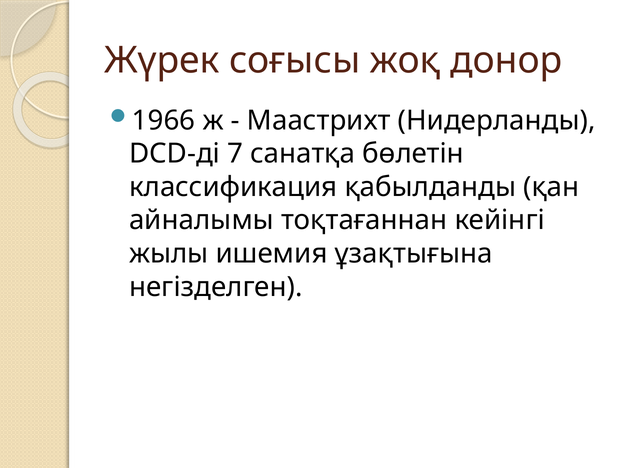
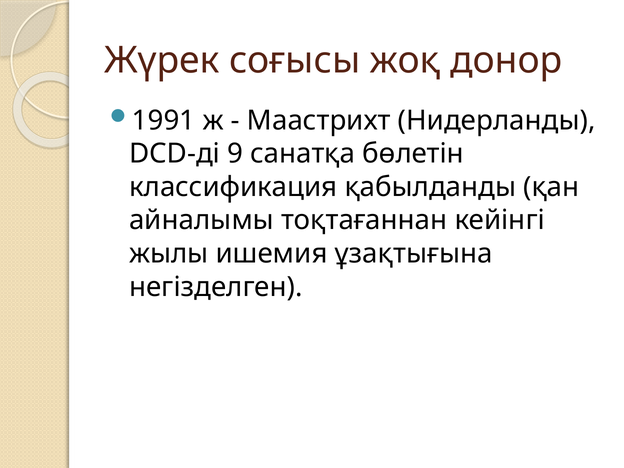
1966: 1966 -> 1991
7: 7 -> 9
